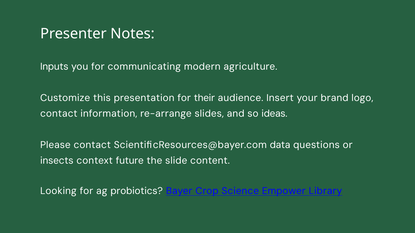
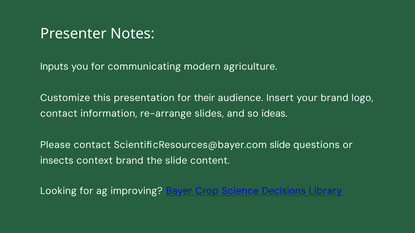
ScientificResources@bayer.com data: data -> slide
context future: future -> brand
probiotics: probiotics -> improving
Empower: Empower -> Decisions
